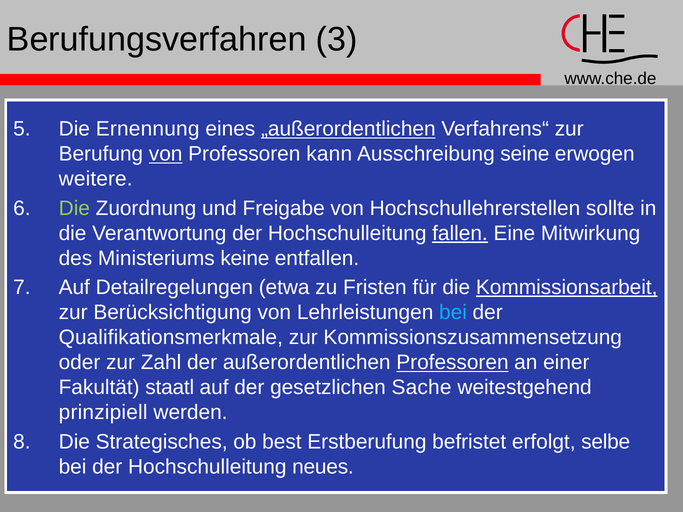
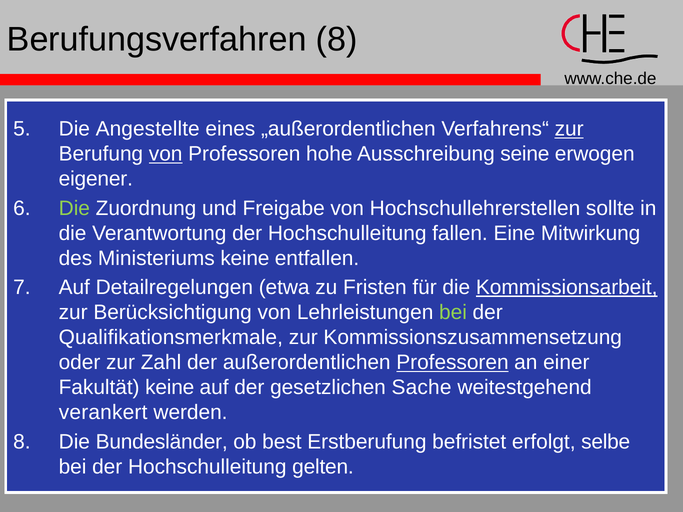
Berufungsverfahren 3: 3 -> 8
Ernennung: Ernennung -> Angestellte
„außerordentlichen underline: present -> none
zur at (569, 129) underline: none -> present
kann: kann -> hohe
weitere: weitere -> eigener
fallen underline: present -> none
bei at (453, 313) colour: light blue -> light green
Fakultät staatl: staatl -> keine
prinzipiell: prinzipiell -> verankert
Strategisches: Strategisches -> Bundesländer
neues: neues -> gelten
